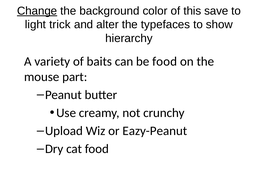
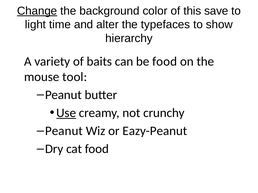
trick: trick -> time
part: part -> tool
Use underline: none -> present
Upload at (64, 131): Upload -> Peanut
